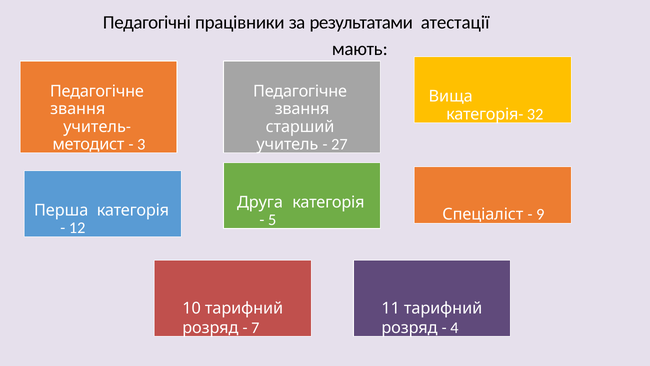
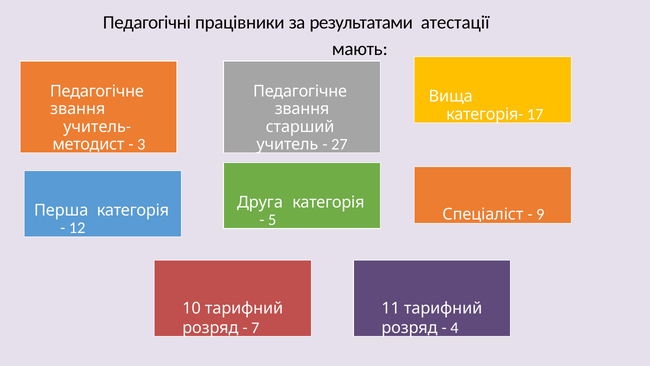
32: 32 -> 17
